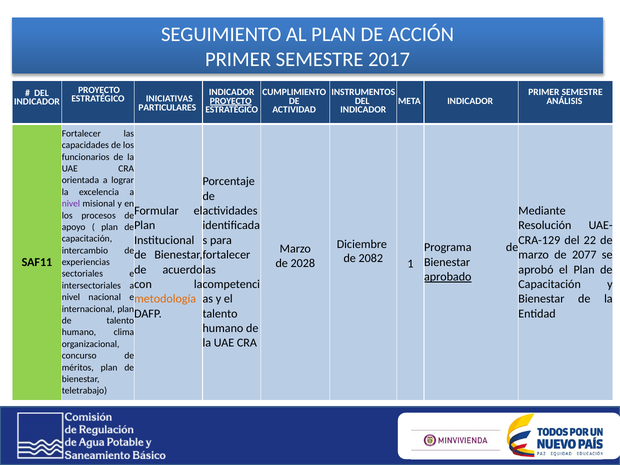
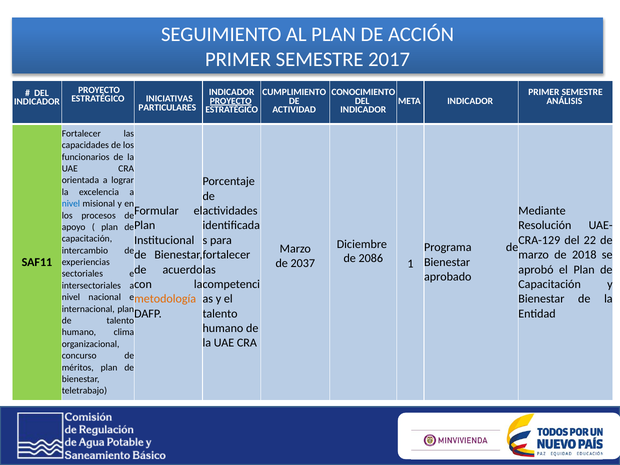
INSTRUMENTOS: INSTRUMENTOS -> CONOCIMIENTO
nivel at (71, 204) colour: purple -> blue
2077: 2077 -> 2018
2082: 2082 -> 2086
2028: 2028 -> 2037
aprobado underline: present -> none
